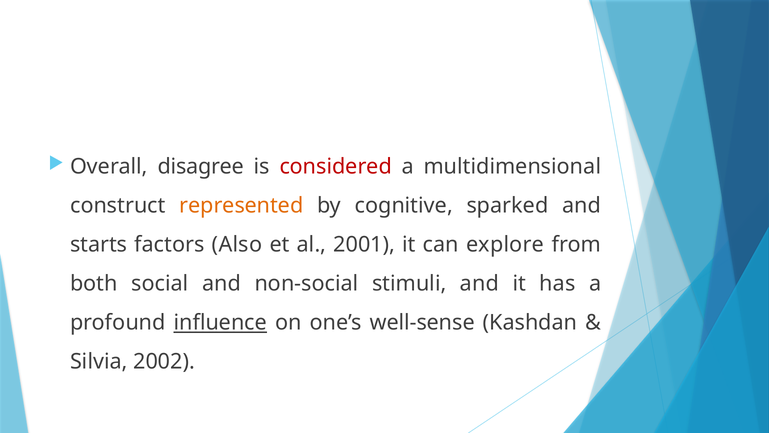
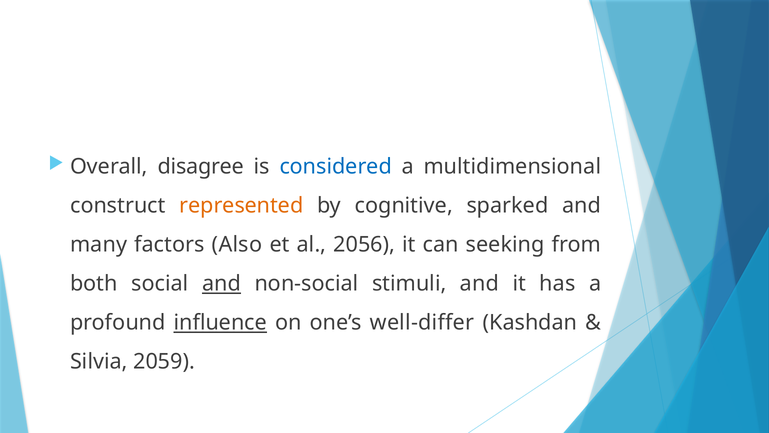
considered colour: red -> blue
starts: starts -> many
2001: 2001 -> 2056
explore: explore -> seeking
and at (222, 284) underline: none -> present
well-sense: well-sense -> well-differ
2002: 2002 -> 2059
